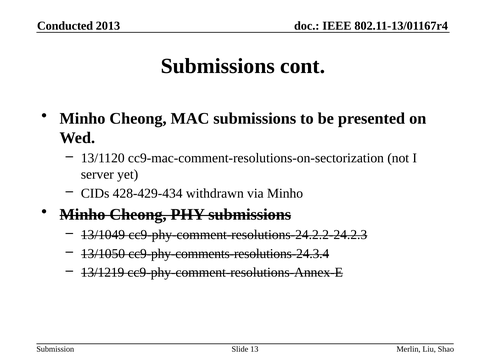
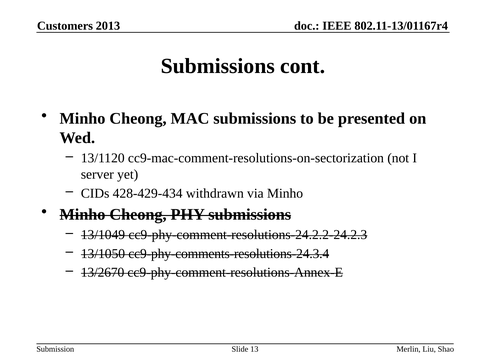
Conducted: Conducted -> Customers
13/1219: 13/1219 -> 13/2670
